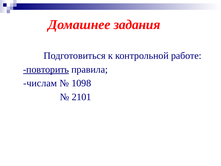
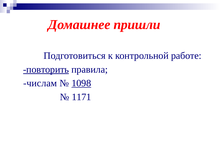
задания: задания -> пришли
1098 underline: none -> present
2101: 2101 -> 1171
